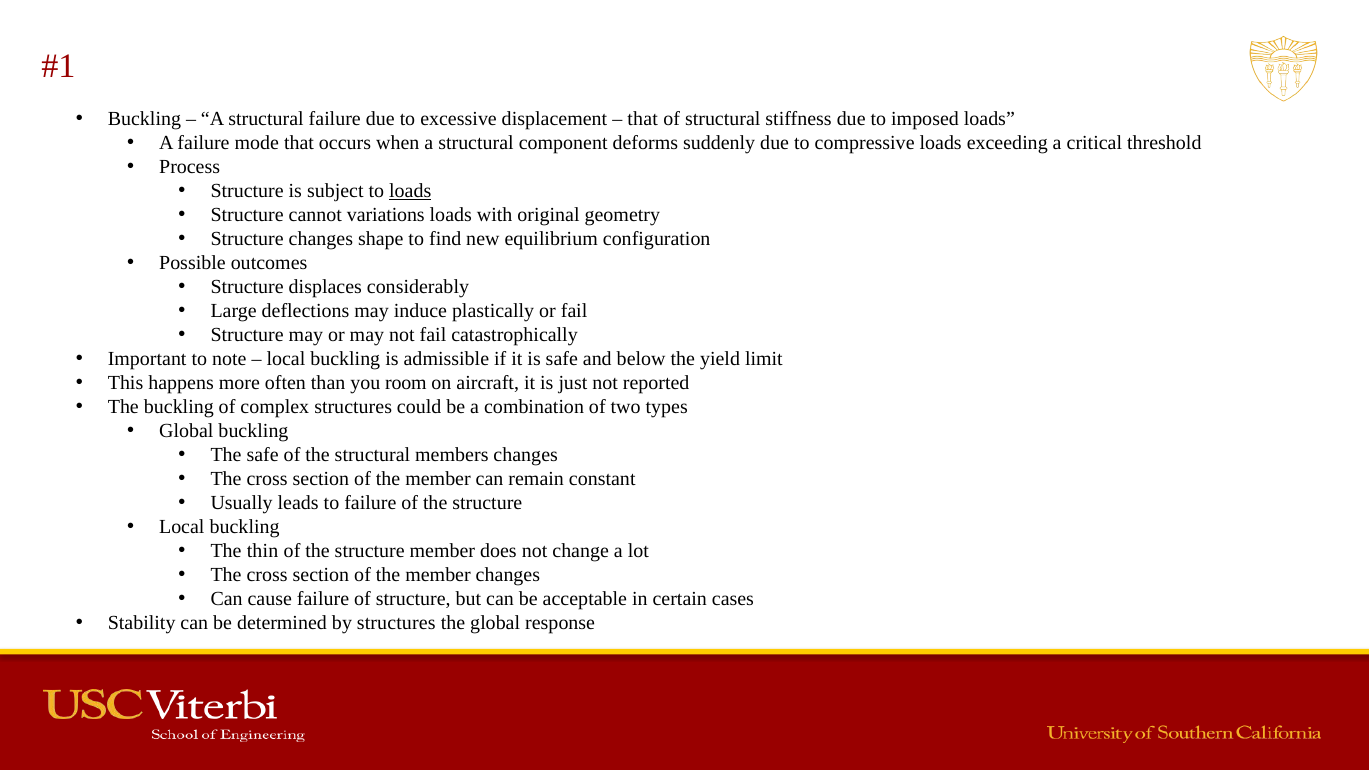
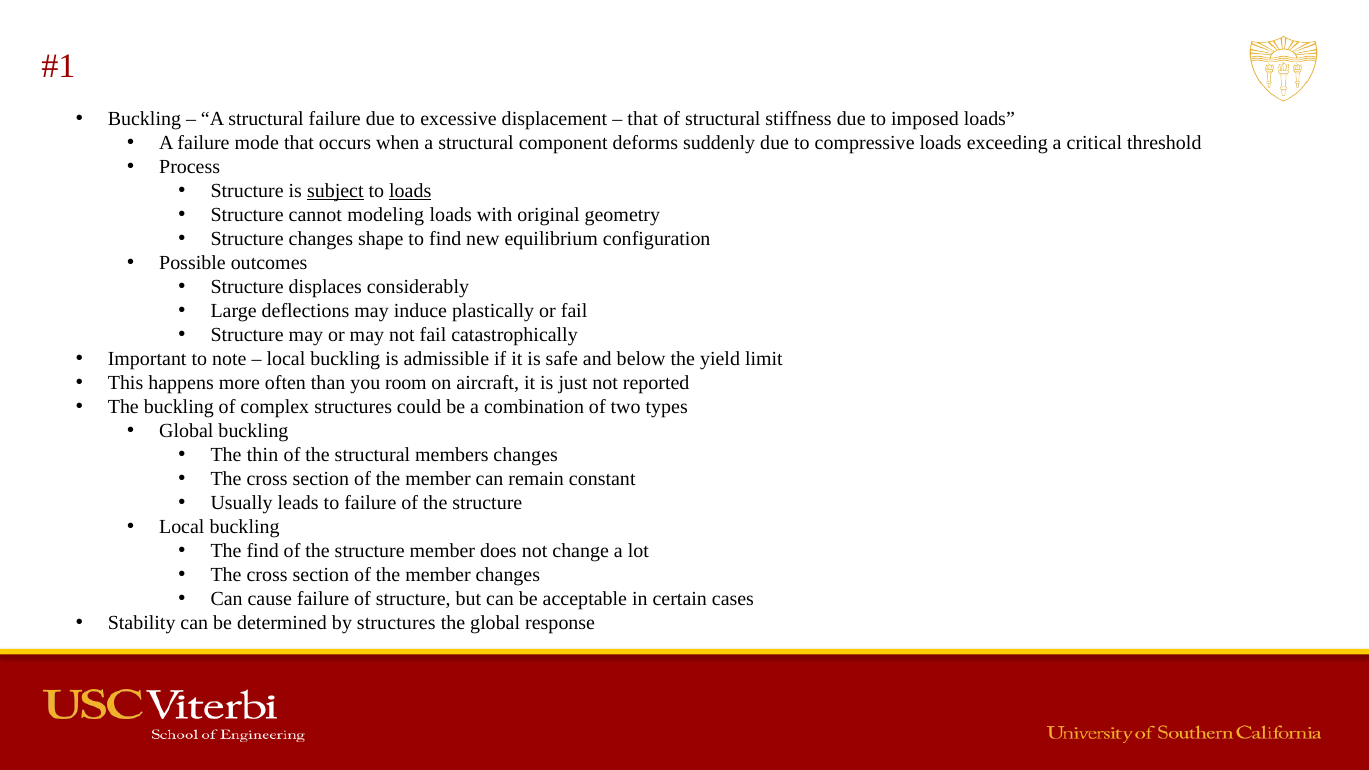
subject underline: none -> present
variations: variations -> modeling
The safe: safe -> thin
The thin: thin -> find
